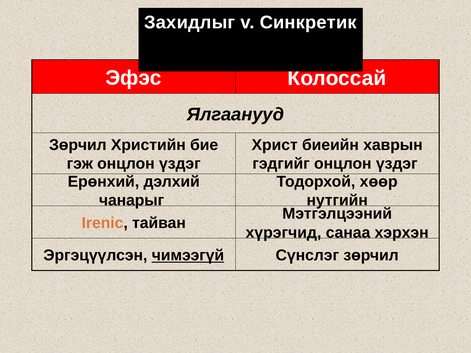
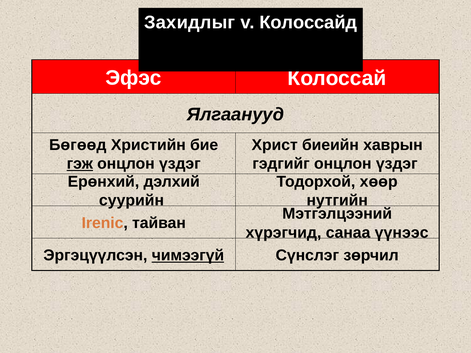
Синкретик: Синкретик -> Колоссайд
Зөрчил at (78, 145): Зөрчил -> Бөгөөд
гэж underline: none -> present
чанарыг: чанарыг -> суурийн
хэрхэн: хэрхэн -> үүнээс
